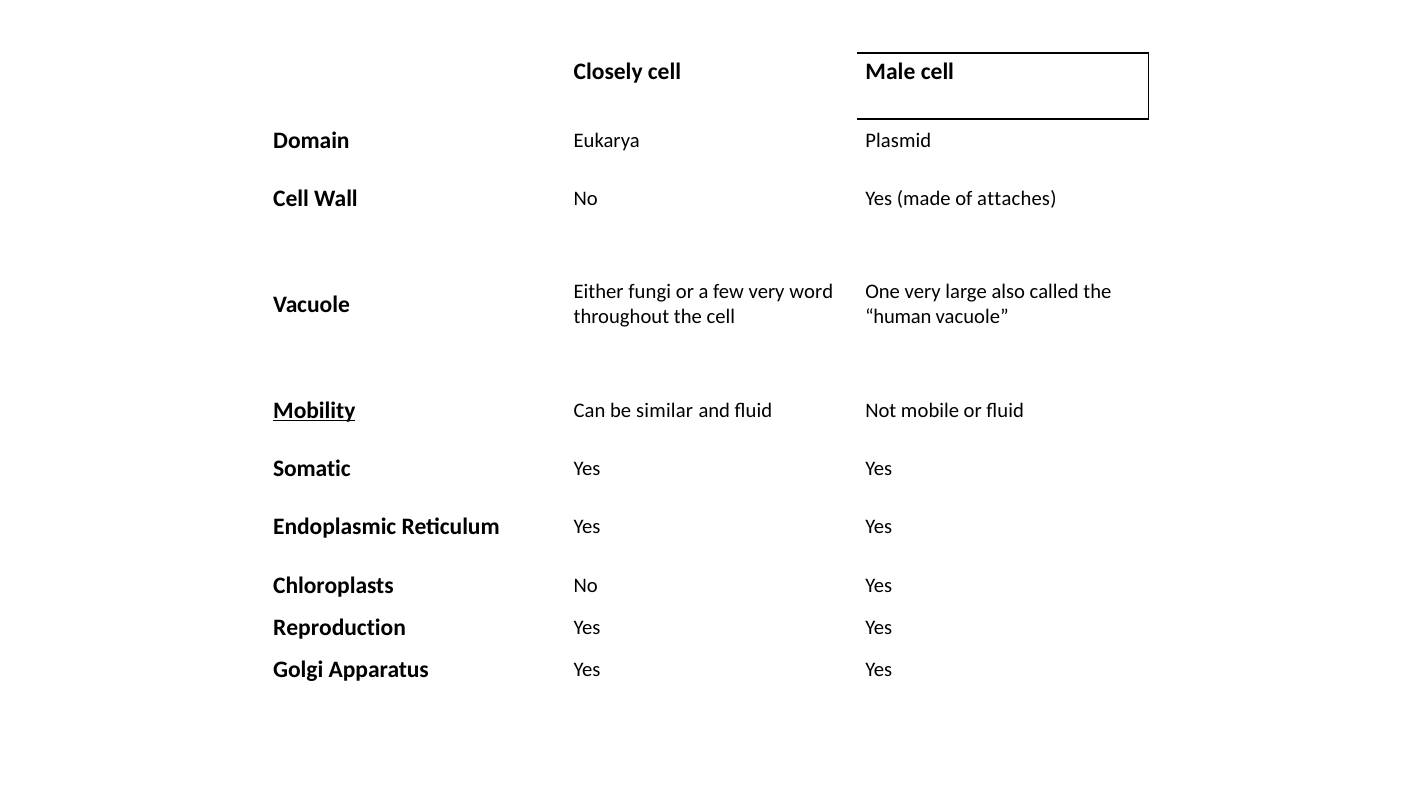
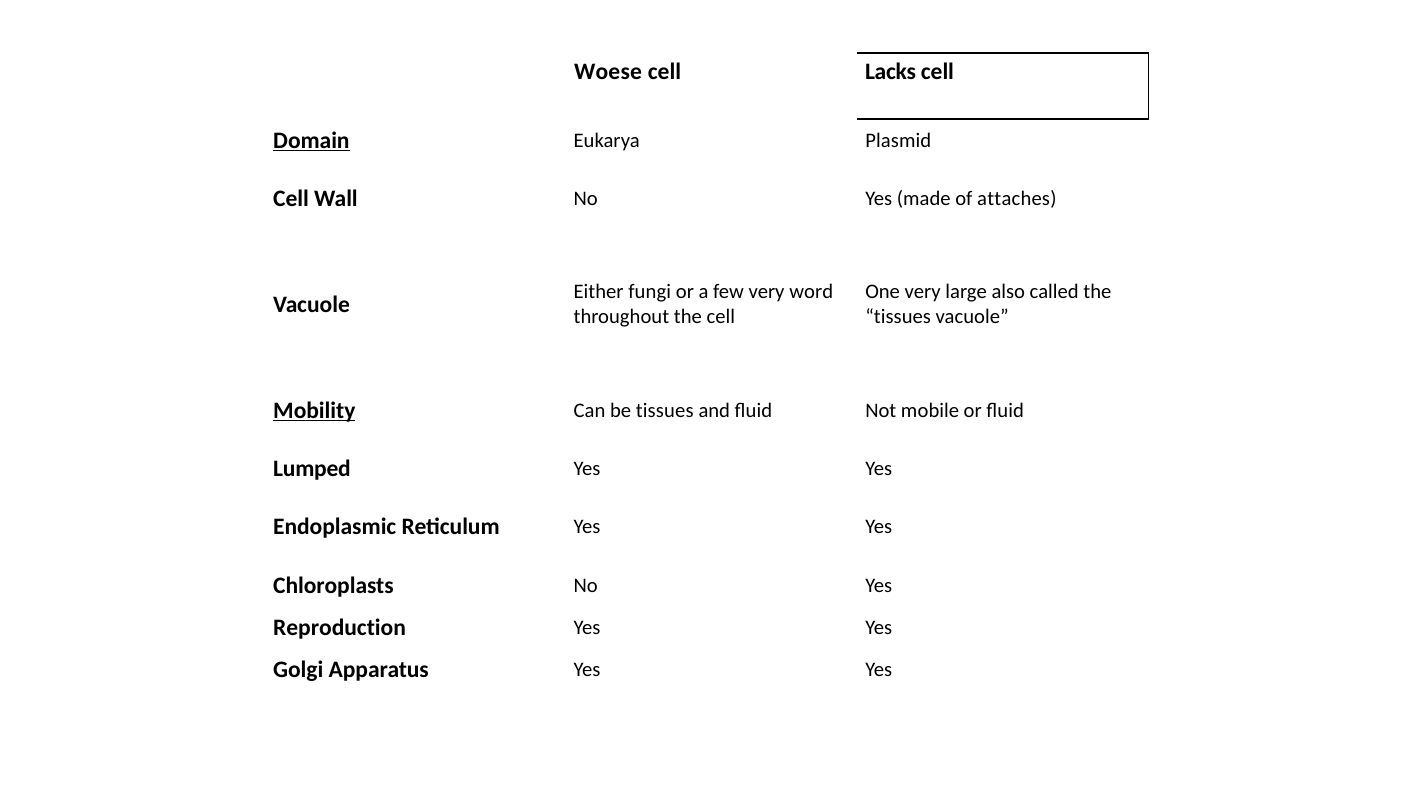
Closely: Closely -> Woese
Male: Male -> Lacks
Domain underline: none -> present
human at (898, 317): human -> tissues
be similar: similar -> tissues
Somatic: Somatic -> Lumped
